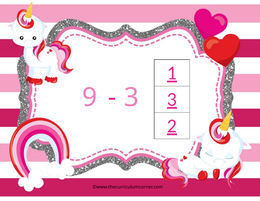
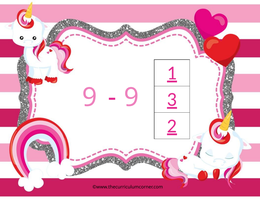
9 3: 3 -> 9
